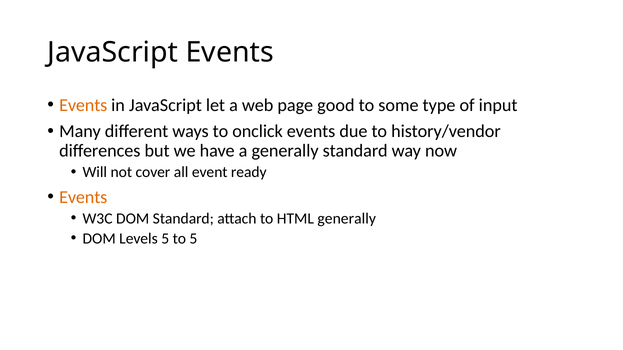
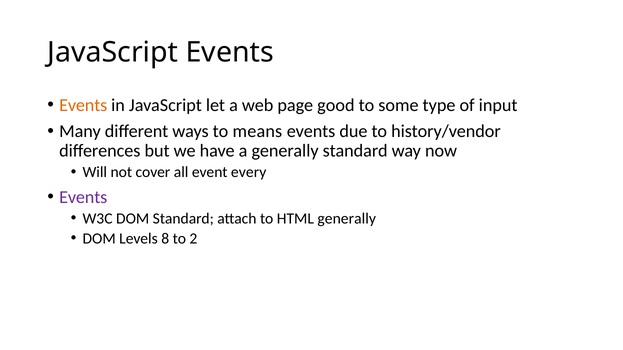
onclick: onclick -> means
ready: ready -> every
Events at (83, 197) colour: orange -> purple
Levels 5: 5 -> 8
to 5: 5 -> 2
